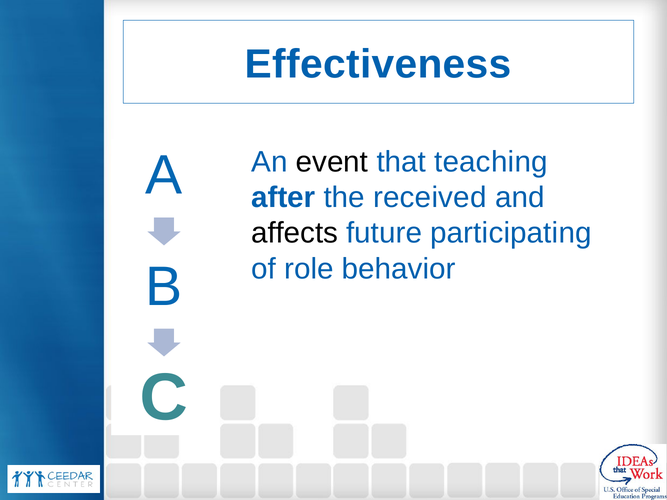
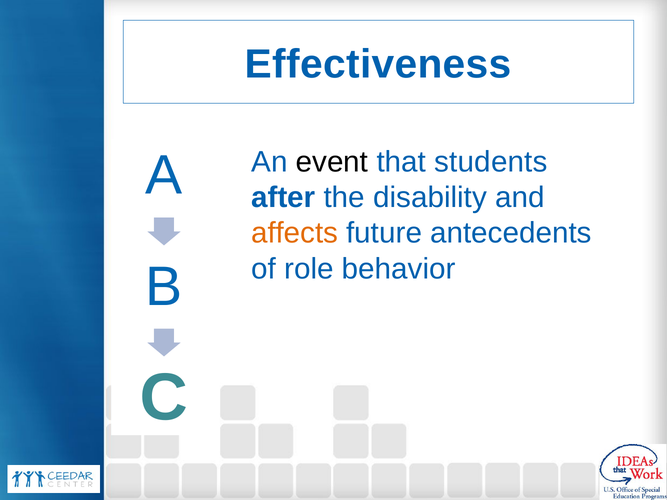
teaching: teaching -> students
received: received -> disability
affects colour: black -> orange
participating: participating -> antecedents
